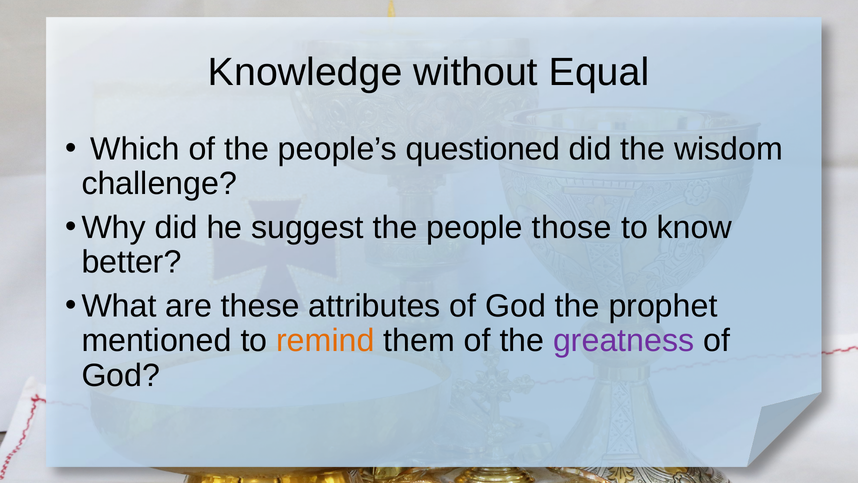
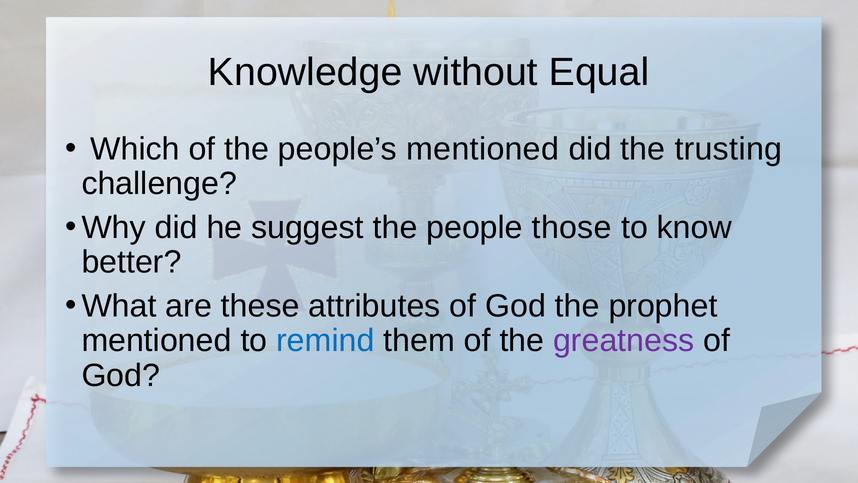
people’s questioned: questioned -> mentioned
wisdom: wisdom -> trusting
remind colour: orange -> blue
